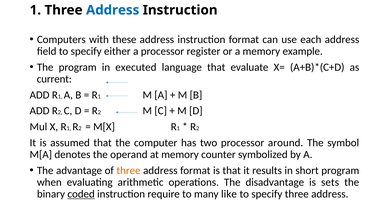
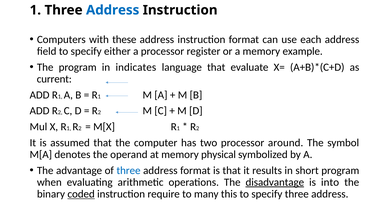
executed: executed -> indicates
counter: counter -> physical
three at (129, 170) colour: orange -> blue
disadvantage underline: none -> present
sets: sets -> into
like: like -> this
